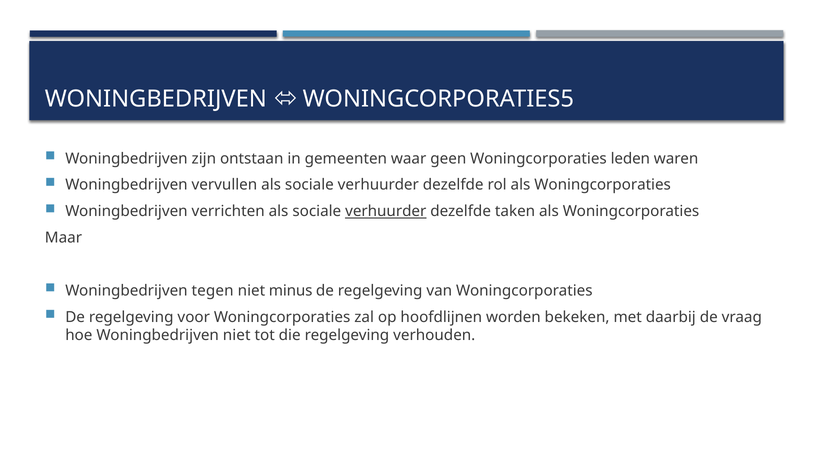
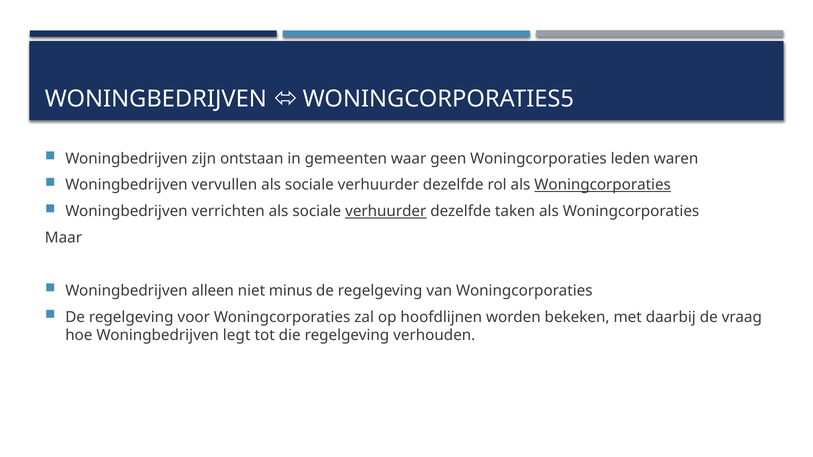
Woningcorporaties at (603, 185) underline: none -> present
tegen: tegen -> alleen
Woningbedrijven niet: niet -> legt
